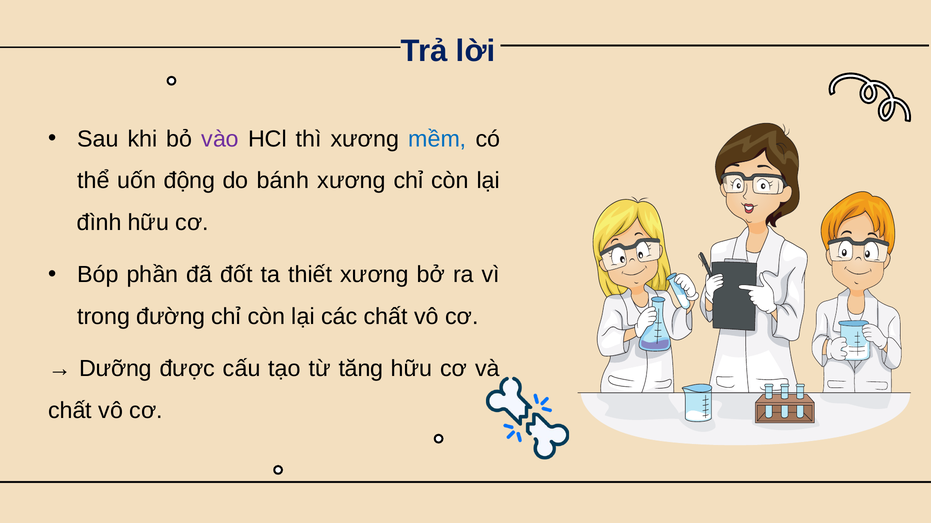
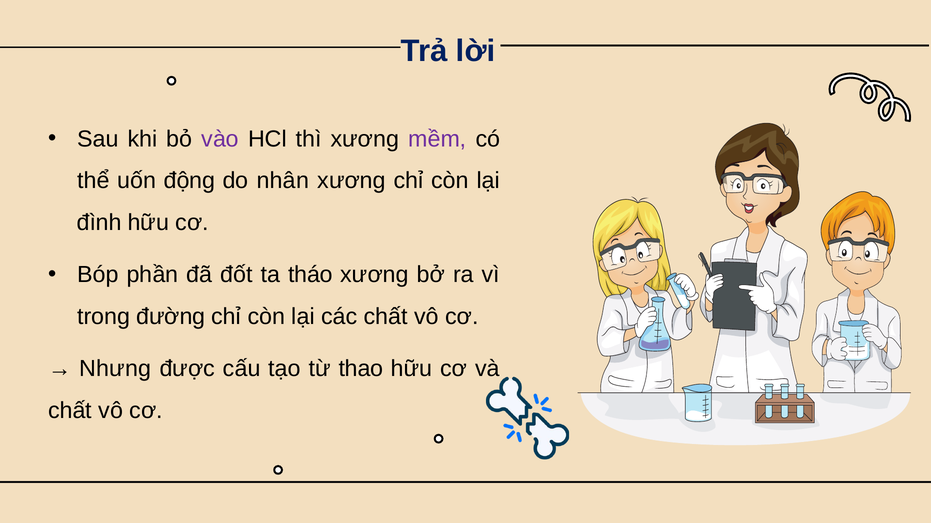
mềm colour: blue -> purple
bánh: bánh -> nhân
thiết: thiết -> tháo
Dưỡng: Dưỡng -> Nhưng
tăng: tăng -> thao
